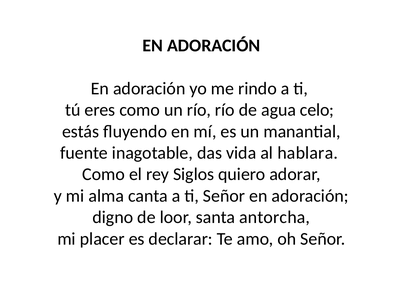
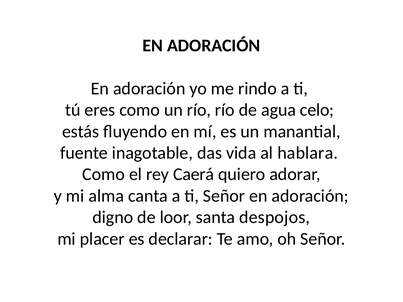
Siglos: Siglos -> Caerá
antorcha: antorcha -> despojos
